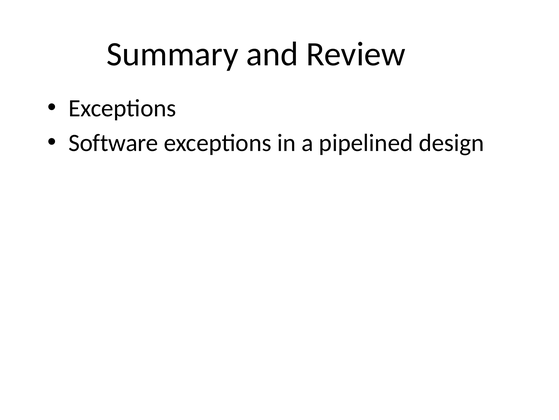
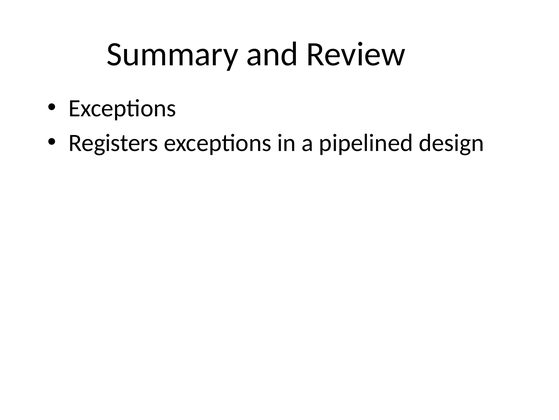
Software: Software -> Registers
